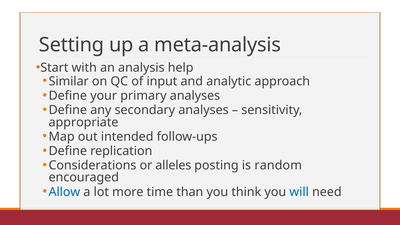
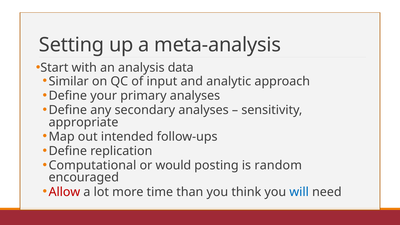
help: help -> data
Considerations: Considerations -> Computational
alleles: alleles -> would
Allow colour: blue -> red
